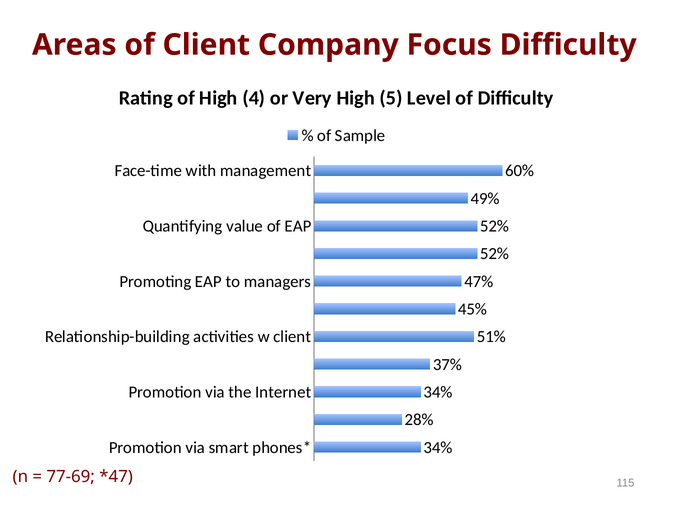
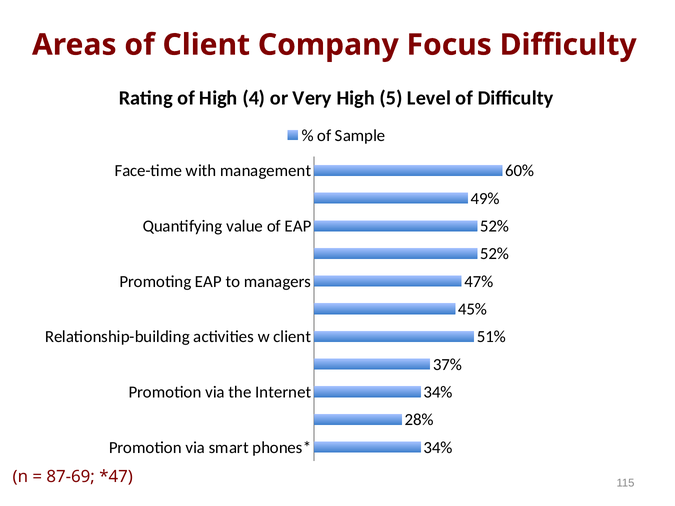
77-69: 77-69 -> 87-69
